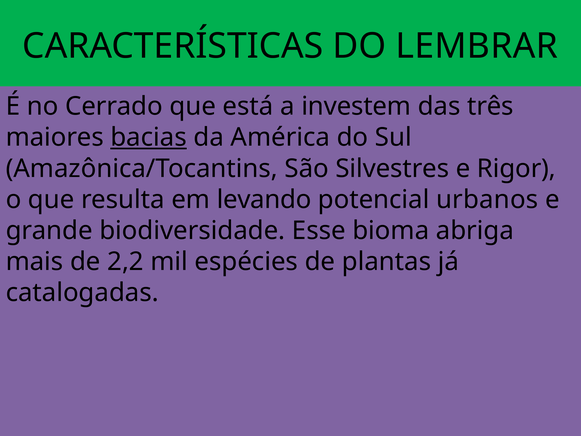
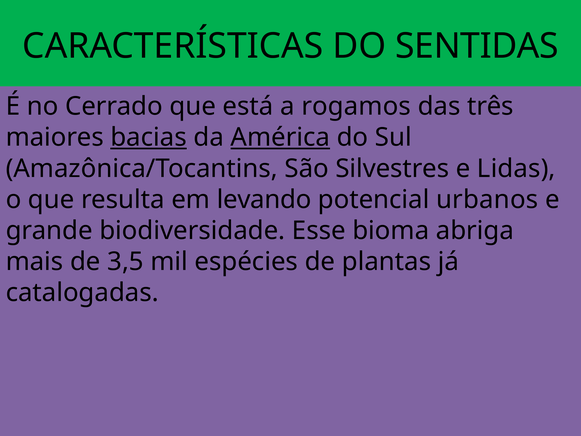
LEMBRAR: LEMBRAR -> SENTIDAS
investem: investem -> rogamos
América underline: none -> present
Rigor: Rigor -> Lidas
2,2: 2,2 -> 3,5
